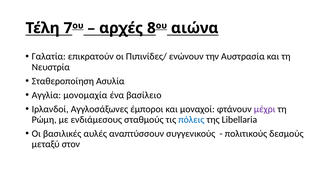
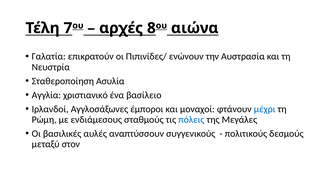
μονομαχία: μονομαχία -> χριστιανικό
μέχρι colour: purple -> blue
Libellaria: Libellaria -> Μεγάλες
